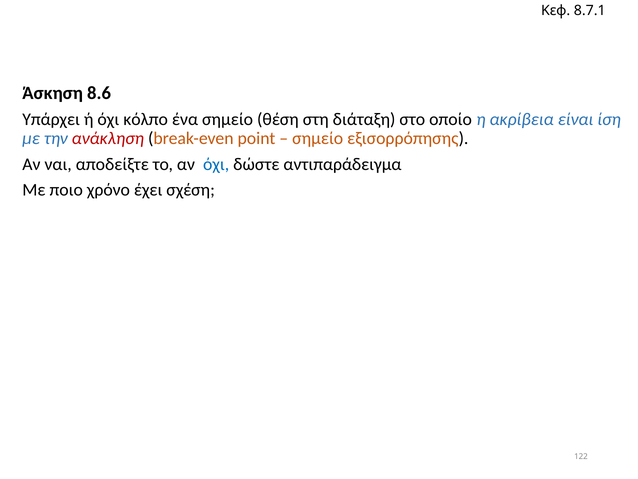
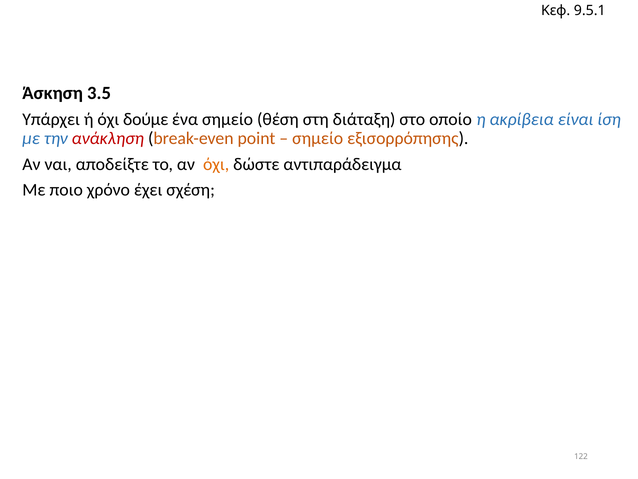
8.7.1: 8.7.1 -> 9.5.1
8.6: 8.6 -> 3.5
κόλπο: κόλπο -> δούμε
όχι at (216, 164) colour: blue -> orange
